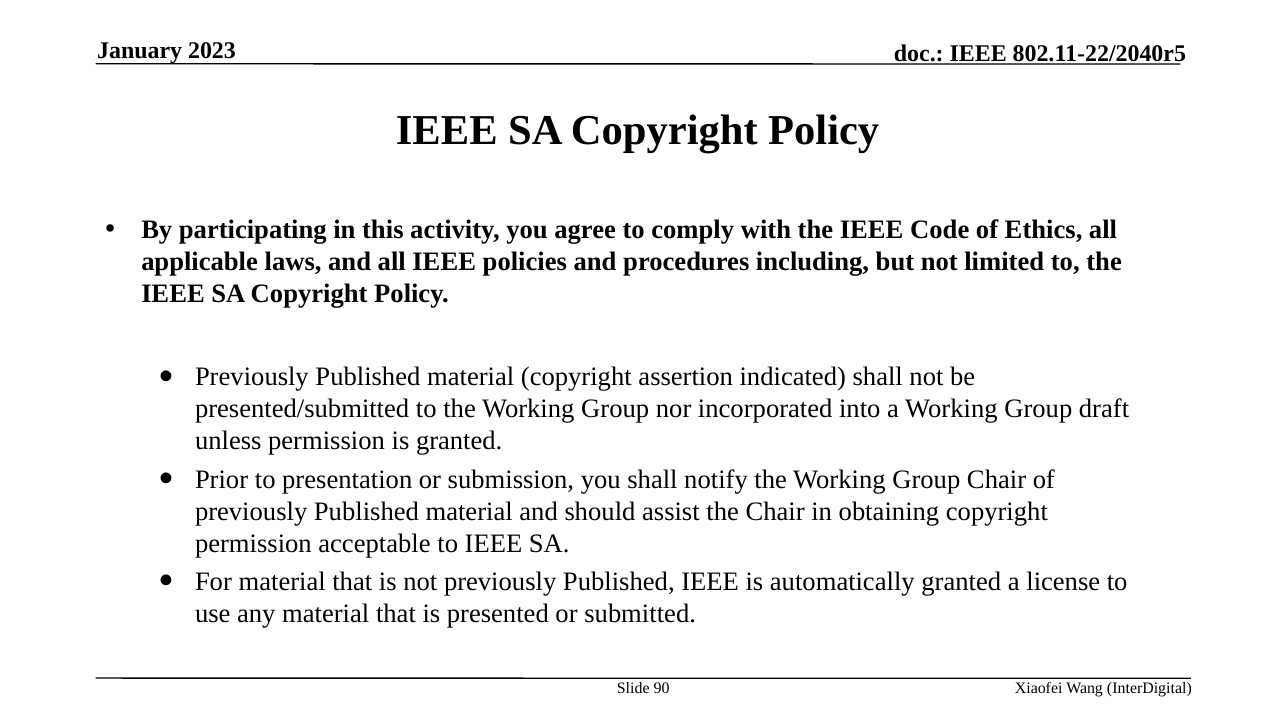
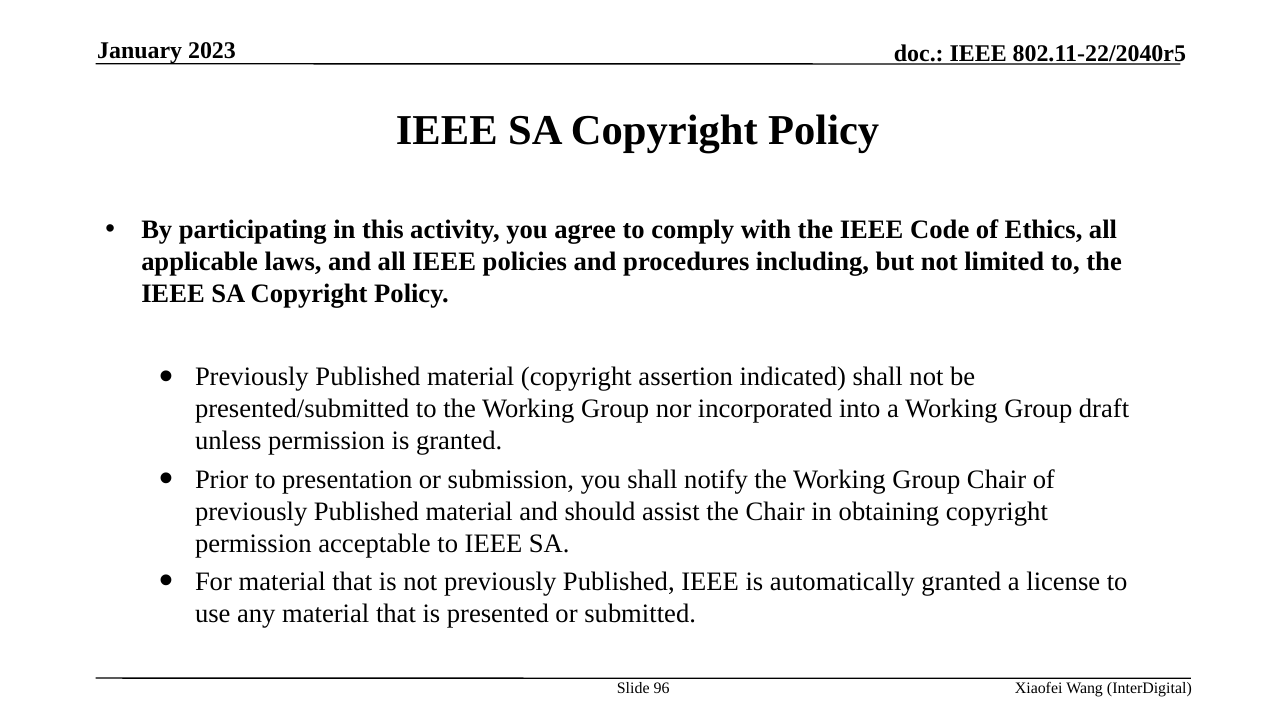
90: 90 -> 96
